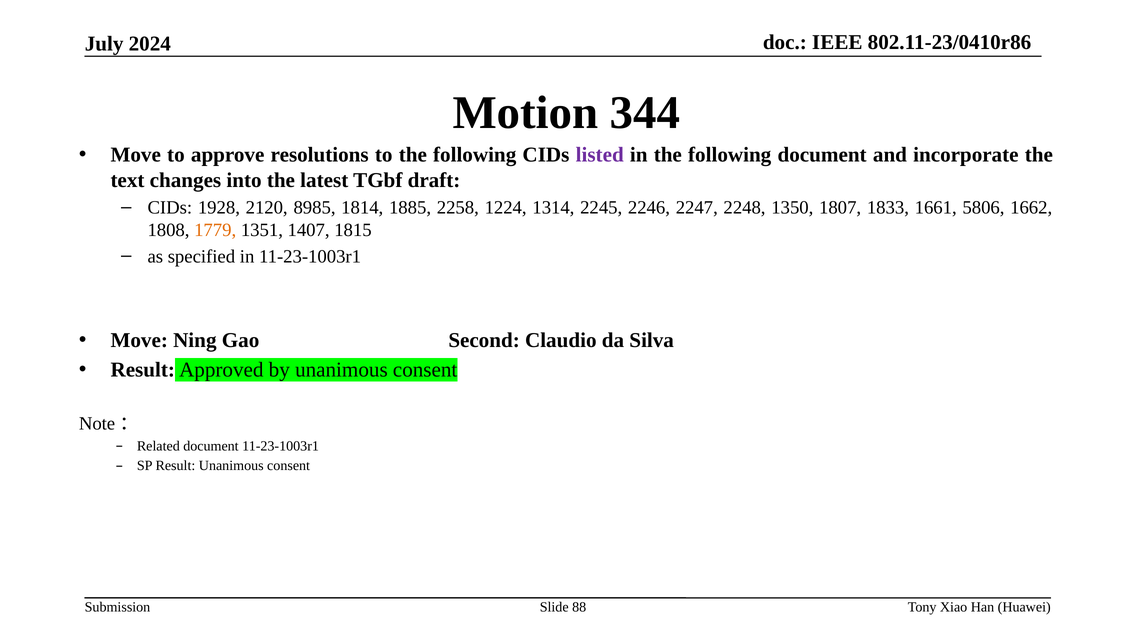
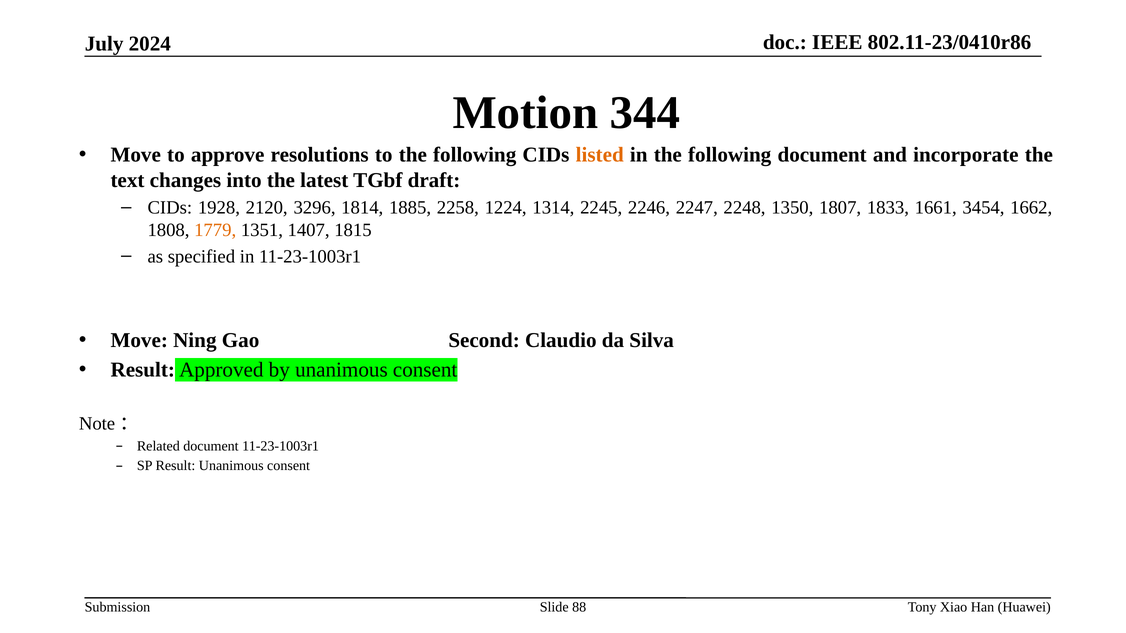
listed colour: purple -> orange
8985: 8985 -> 3296
5806: 5806 -> 3454
